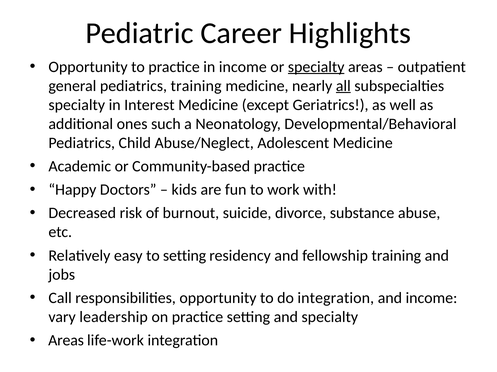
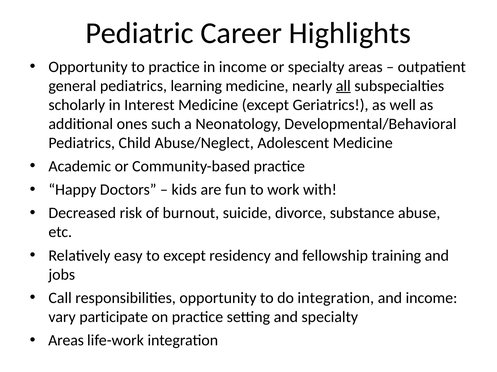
specialty at (316, 67) underline: present -> none
pediatrics training: training -> learning
specialty at (77, 105): specialty -> scholarly
to setting: setting -> except
leadership: leadership -> participate
